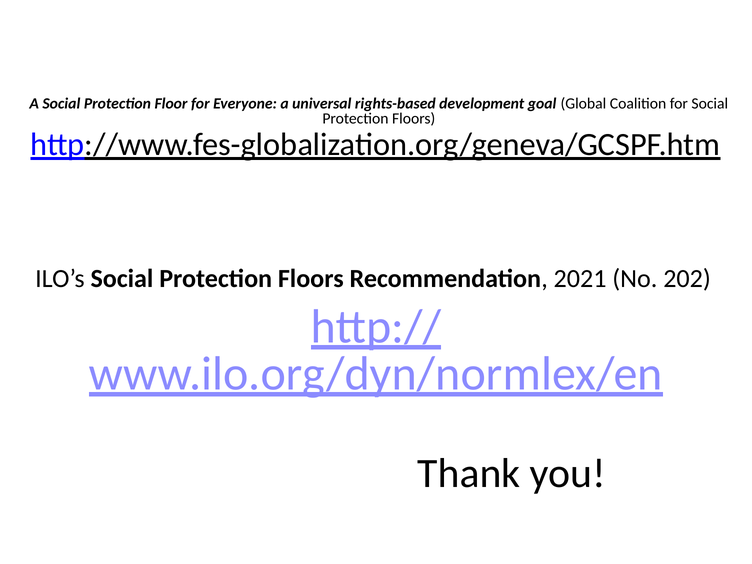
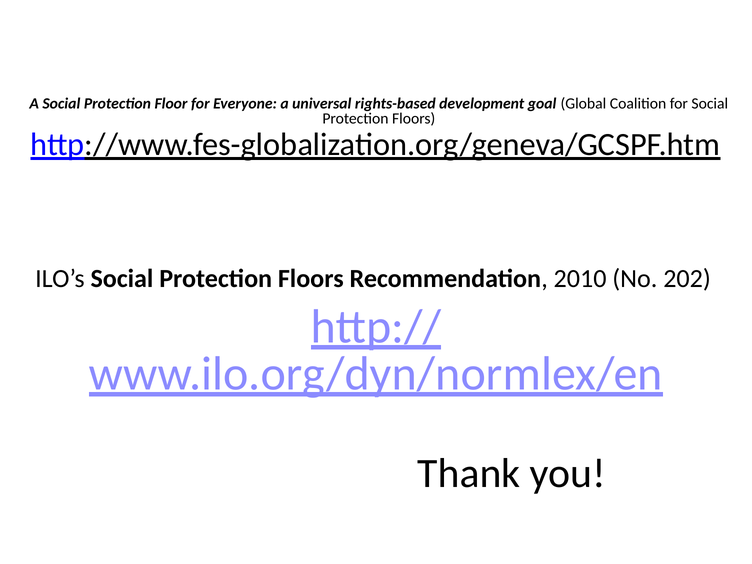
2021: 2021 -> 2010
